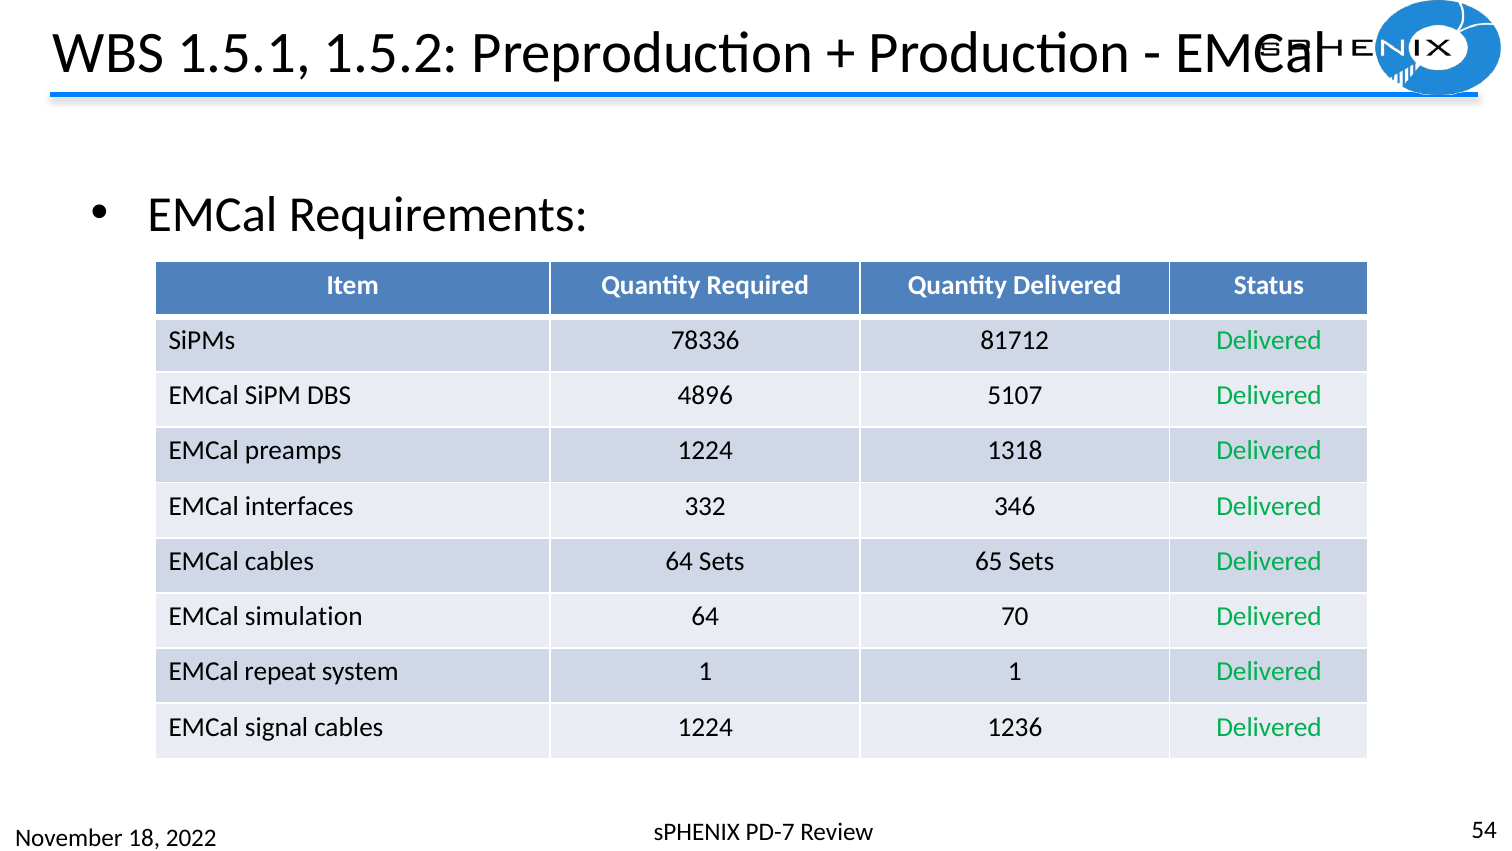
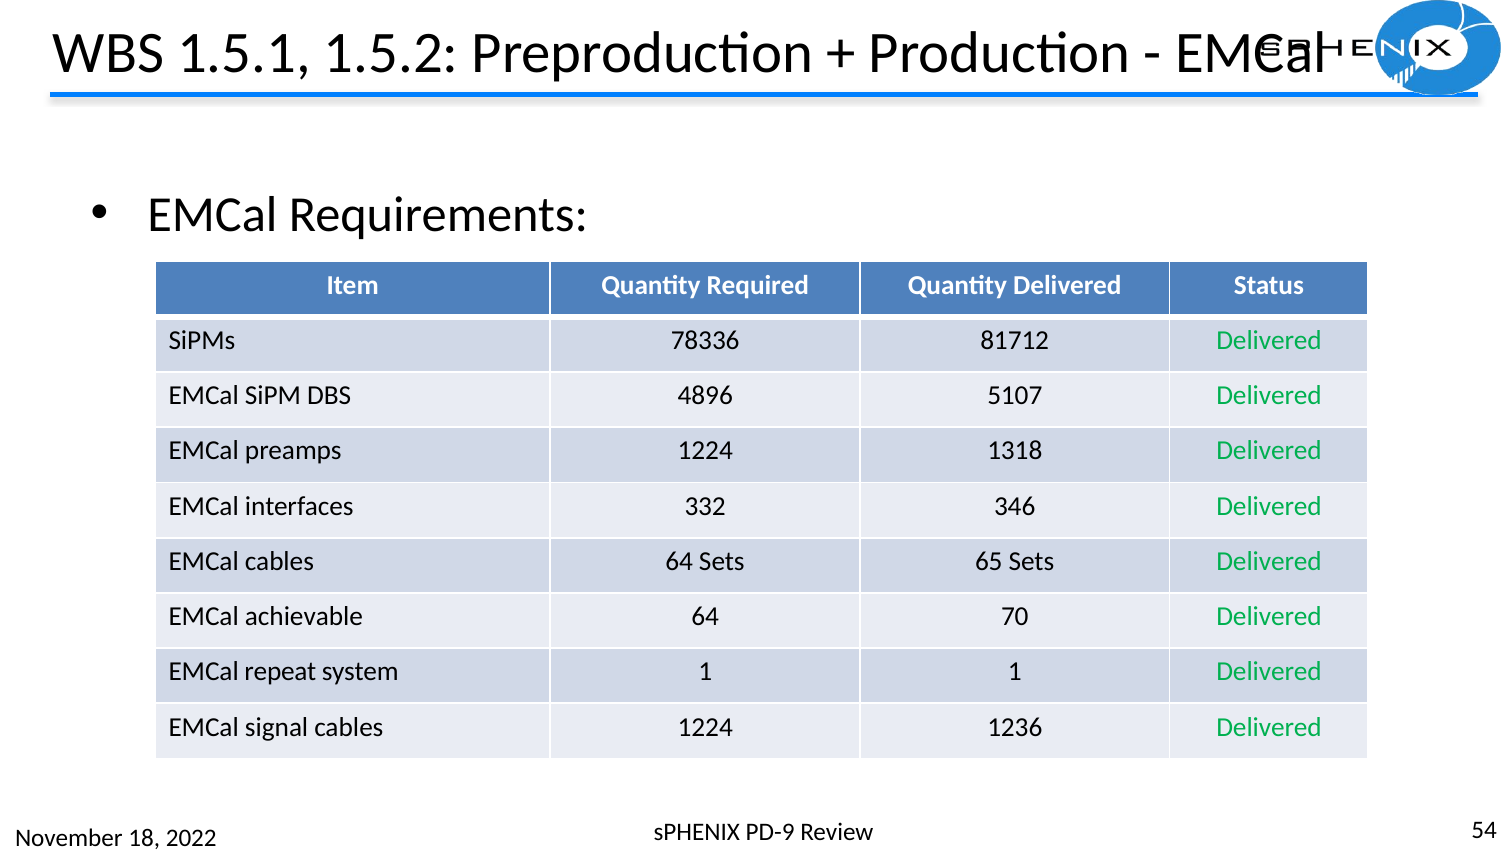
simulation: simulation -> achievable
PD-7: PD-7 -> PD-9
